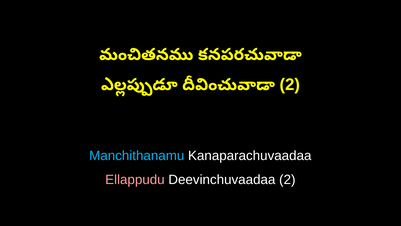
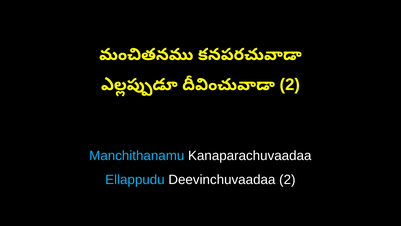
Ellappudu colour: pink -> light blue
